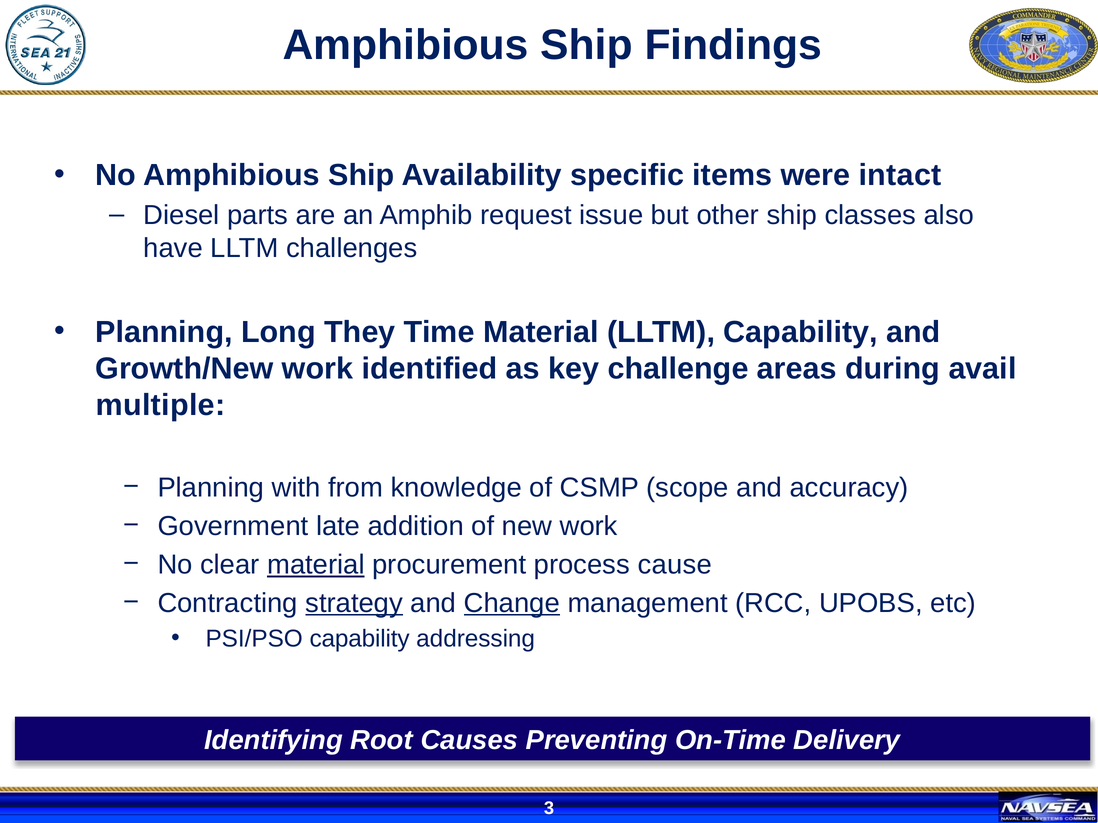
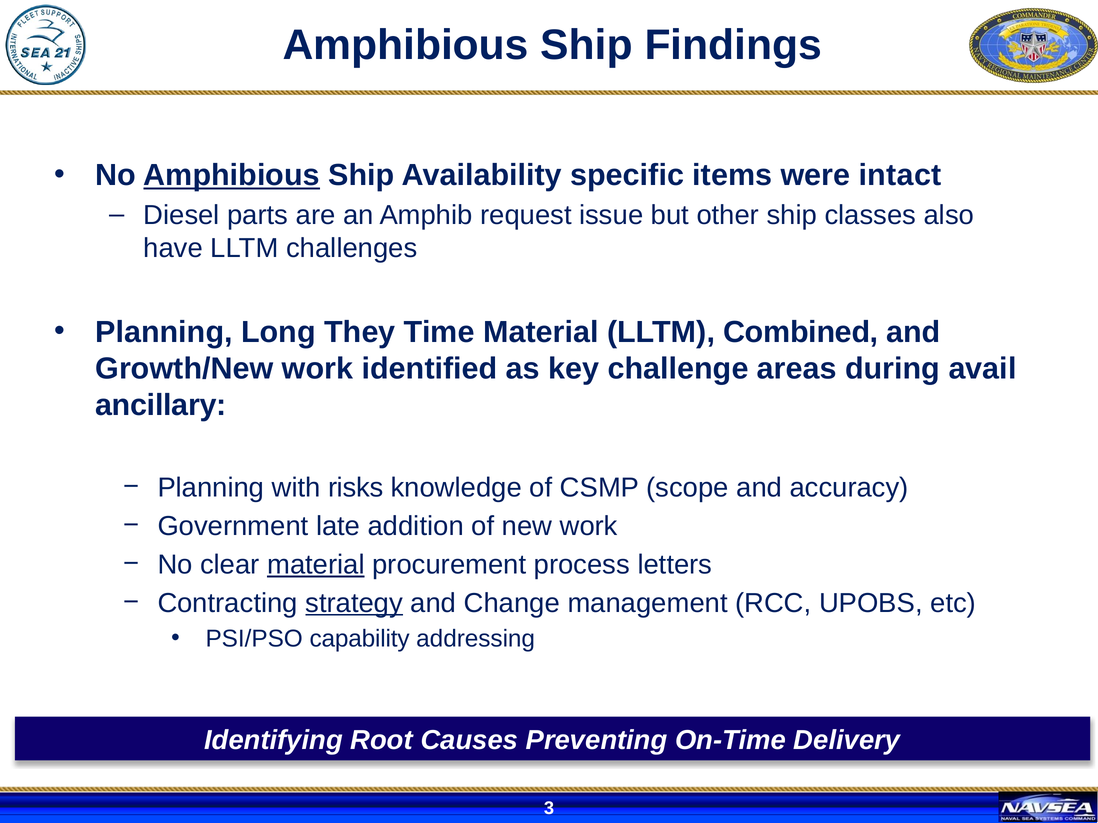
Amphibious at (232, 175) underline: none -> present
LLTM Capability: Capability -> Combined
multiple: multiple -> ancillary
from: from -> risks
cause: cause -> letters
Change underline: present -> none
